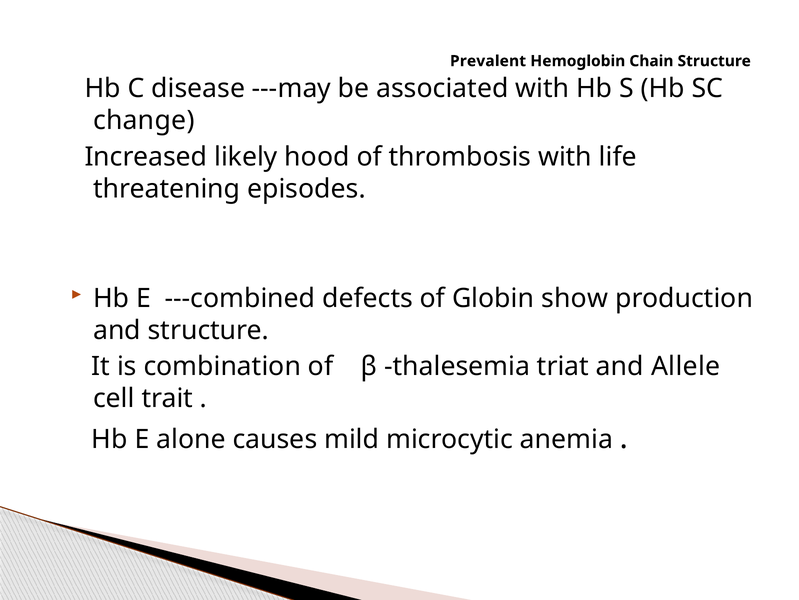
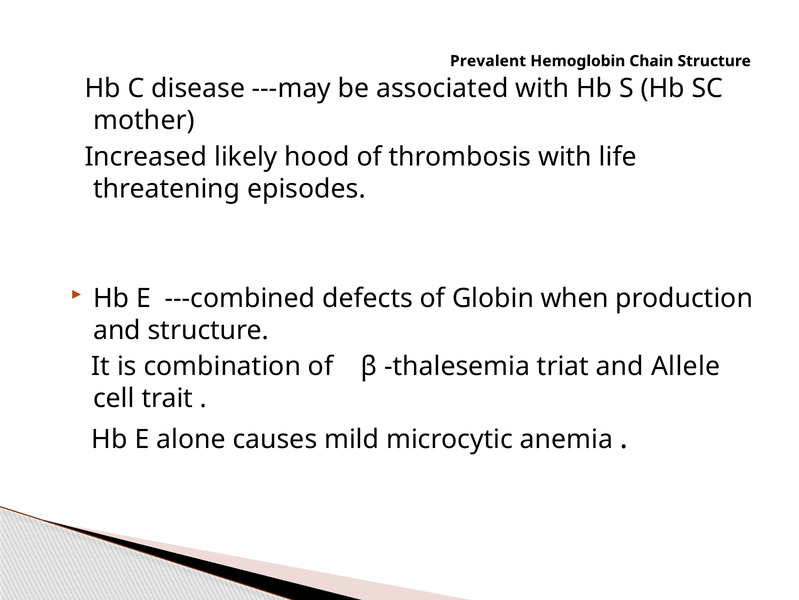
change: change -> mother
show: show -> when
